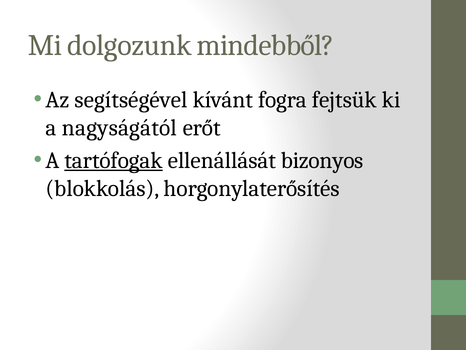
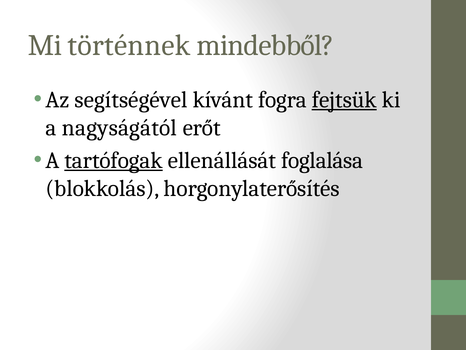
dolgozunk: dolgozunk -> történnek
fejtsük underline: none -> present
bizonyos: bizonyos -> foglalása
